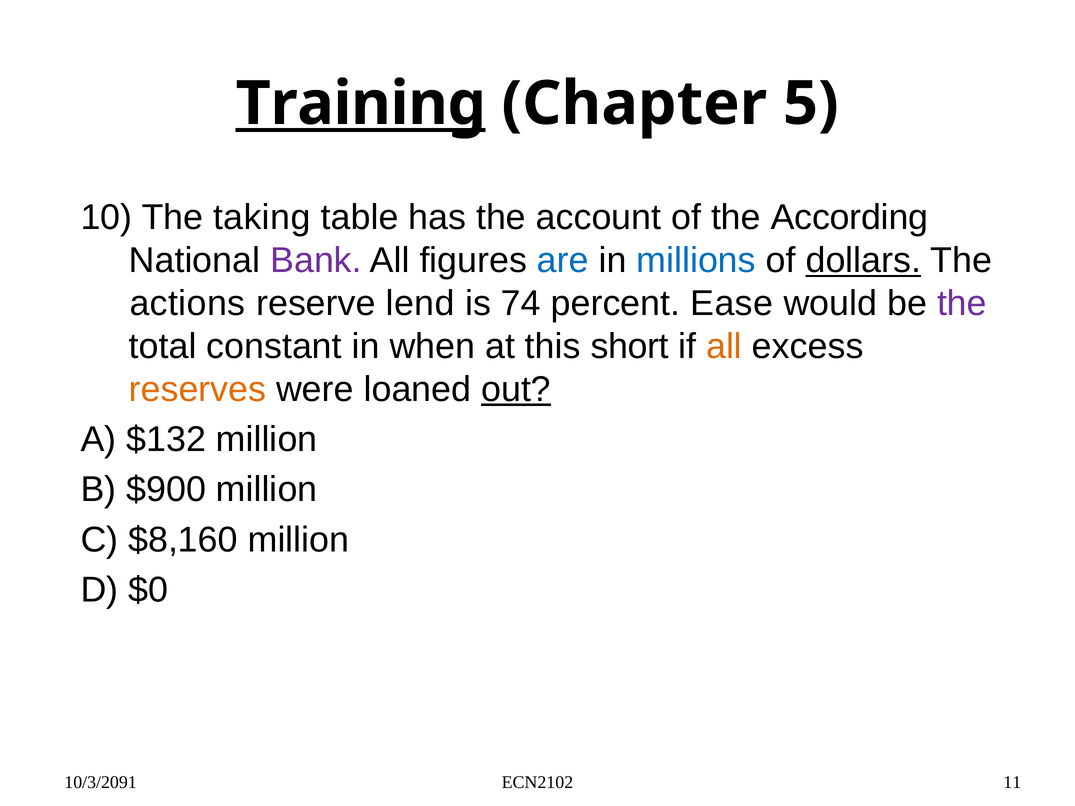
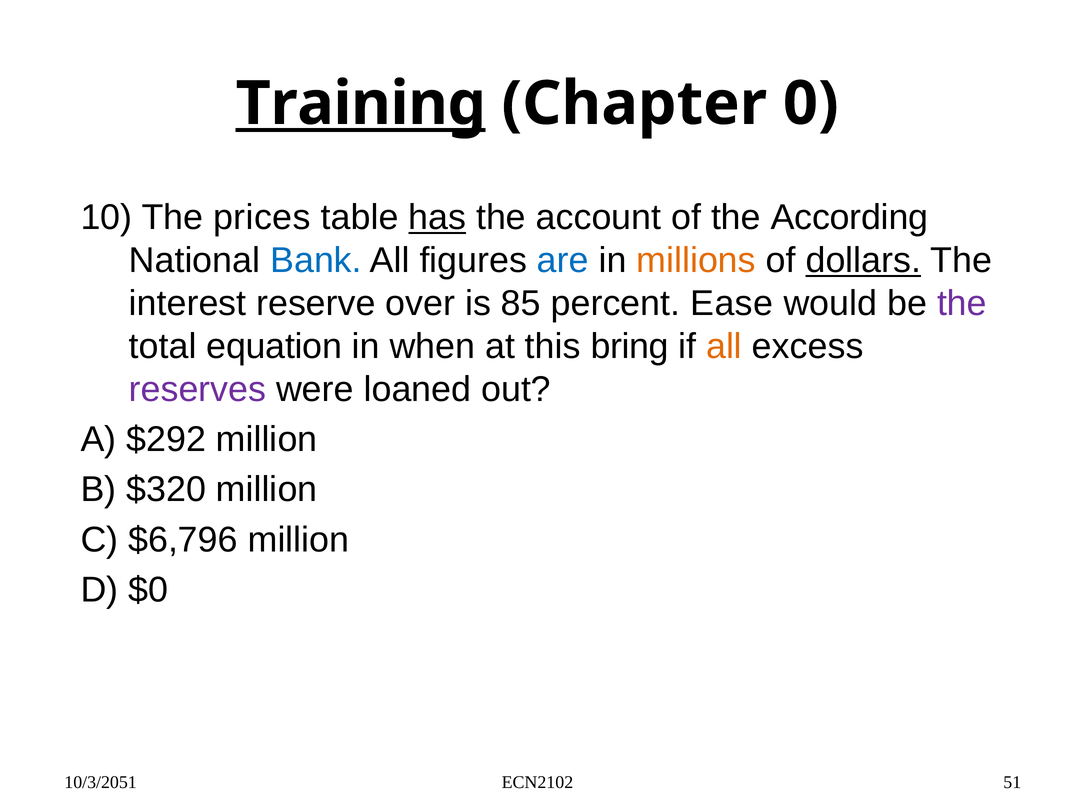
5: 5 -> 0
taking: taking -> prices
has underline: none -> present
Bank colour: purple -> blue
millions colour: blue -> orange
actions: actions -> interest
lend: lend -> over
74: 74 -> 85
constant: constant -> equation
short: short -> bring
reserves colour: orange -> purple
out underline: present -> none
$132: $132 -> $292
$900: $900 -> $320
$8,160: $8,160 -> $6,796
10/3/2091: 10/3/2091 -> 10/3/2051
11: 11 -> 51
